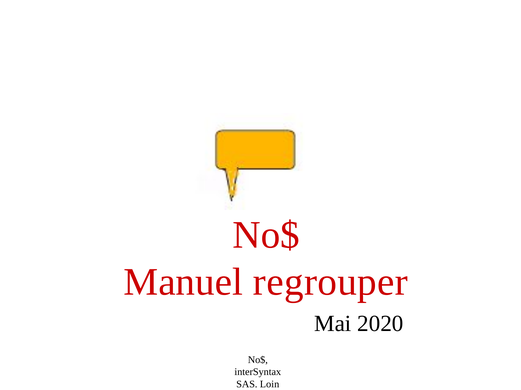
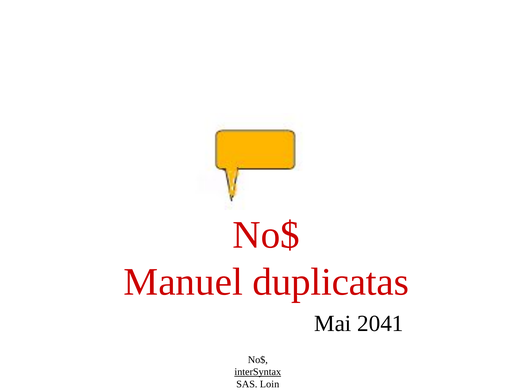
regrouper: regrouper -> duplicatas
2020: 2020 -> 2041
interSyntax underline: none -> present
